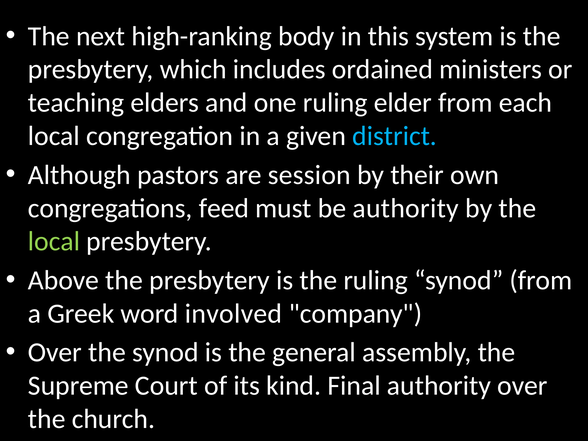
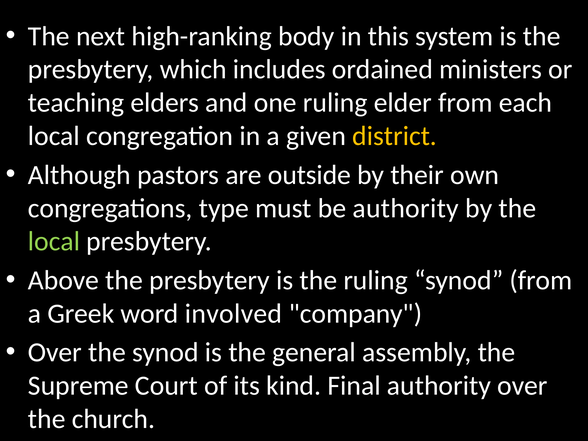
district colour: light blue -> yellow
session: session -> outside
feed: feed -> type
